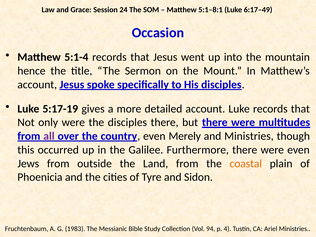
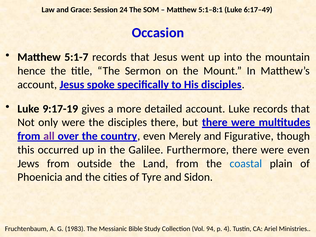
5:1-4: 5:1-4 -> 5:1-7
5:17-19: 5:17-19 -> 9:17-19
and Ministries: Ministries -> Figurative
coastal colour: orange -> blue
